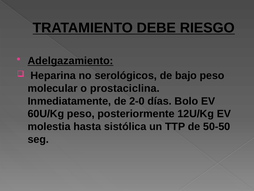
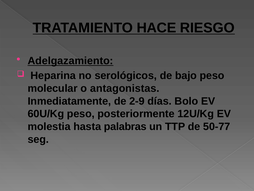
DEBE: DEBE -> HACE
prostaciclina: prostaciclina -> antagonistas
2-0: 2-0 -> 2-9
sistólica: sistólica -> palabras
50-50: 50-50 -> 50-77
